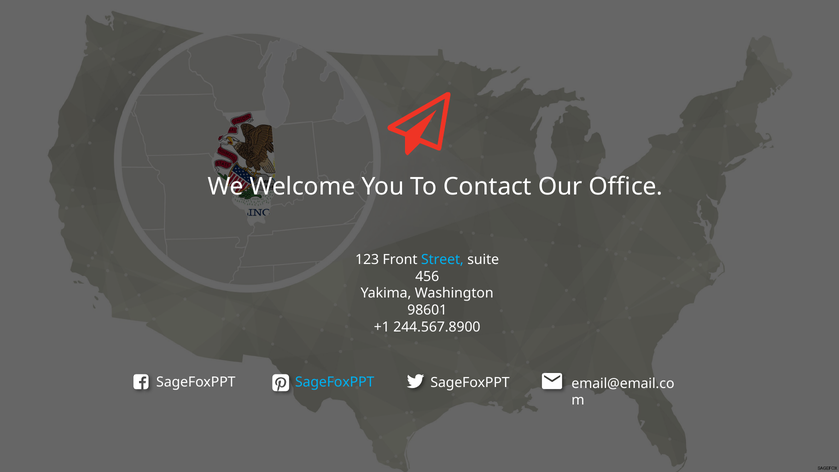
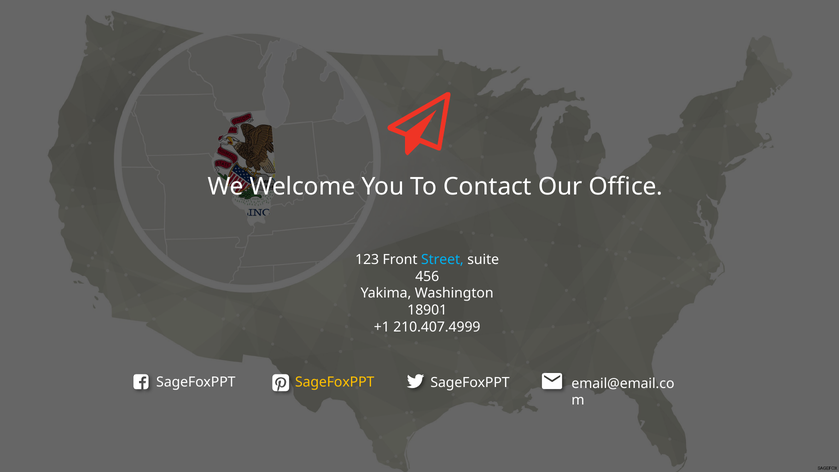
98601: 98601 -> 18901
244.567.8900: 244.567.8900 -> 210.407.4999
SageFoxPPT at (335, 382) colour: light blue -> yellow
